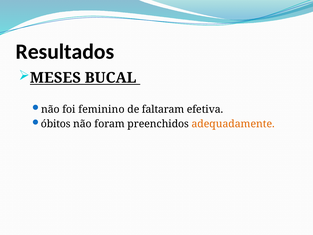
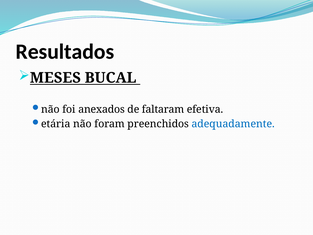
feminino: feminino -> anexados
óbitos: óbitos -> etária
adequadamente colour: orange -> blue
